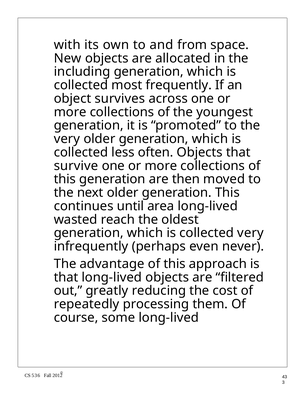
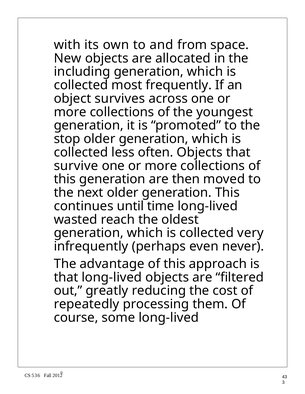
very at (67, 139): very -> stop
area: area -> time
